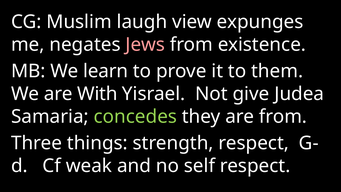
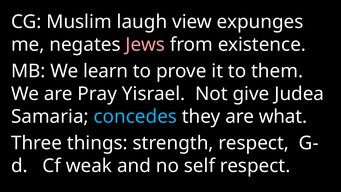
With: With -> Pray
concedes colour: light green -> light blue
are from: from -> what
